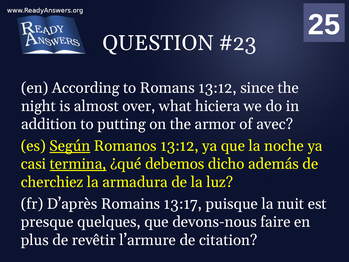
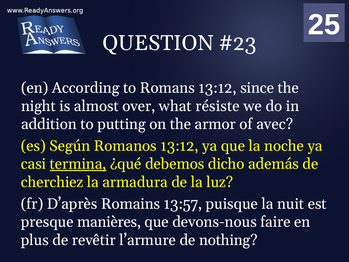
hiciera: hiciera -> résiste
Según underline: present -> none
13:17: 13:17 -> 13:57
quelques: quelques -> manières
citation: citation -> nothing
